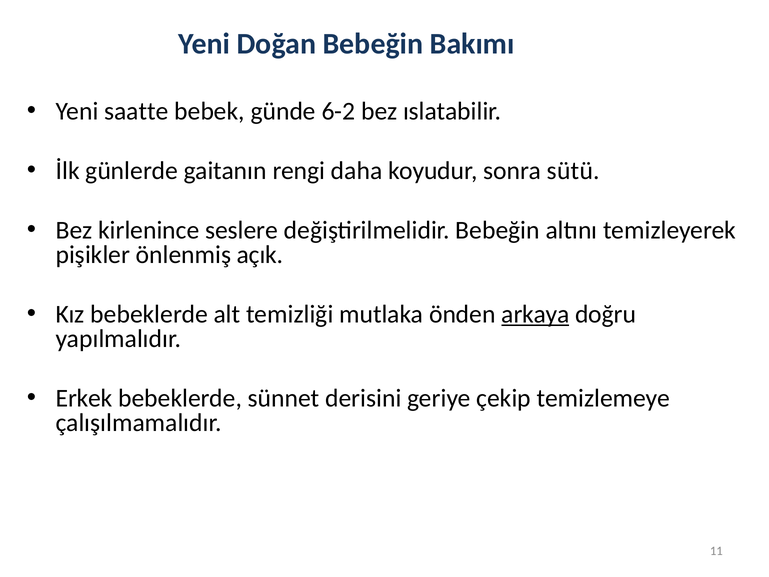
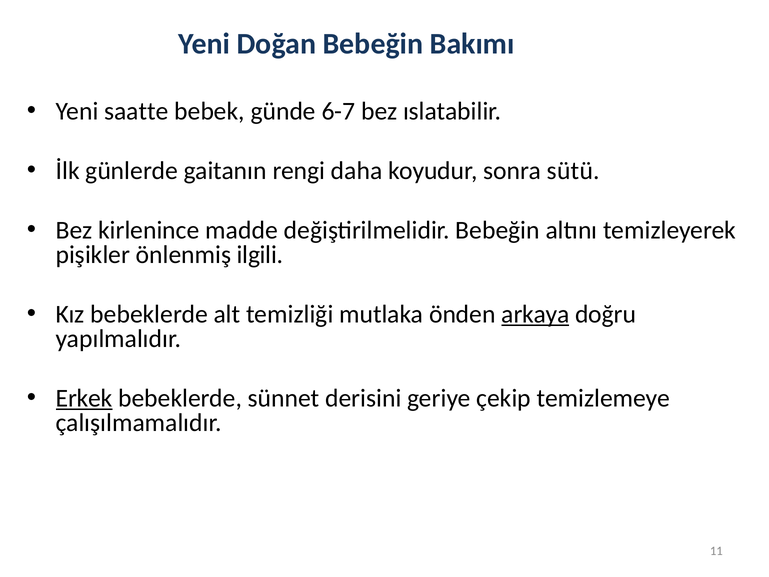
6-2: 6-2 -> 6-7
seslere: seslere -> madde
açık: açık -> ilgili
Erkek underline: none -> present
